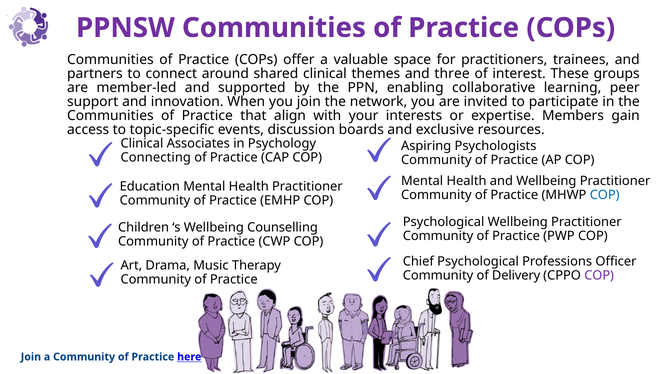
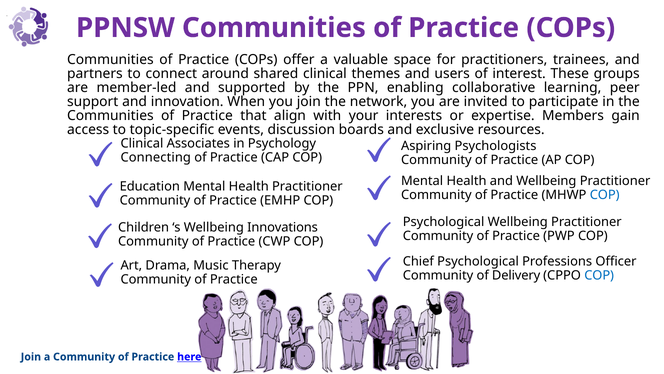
three: three -> users
Counselling: Counselling -> Innovations
COP at (599, 275) colour: purple -> blue
